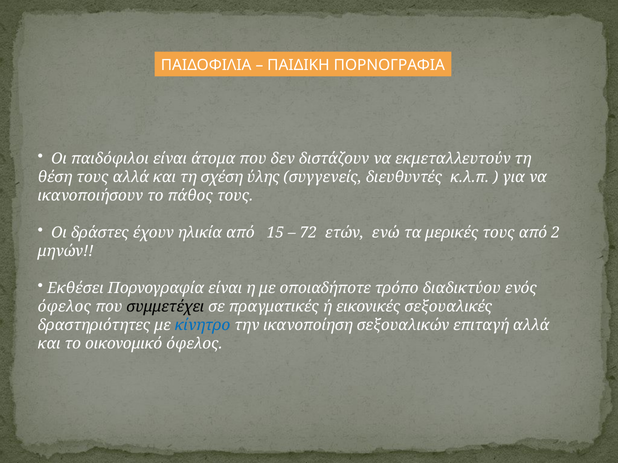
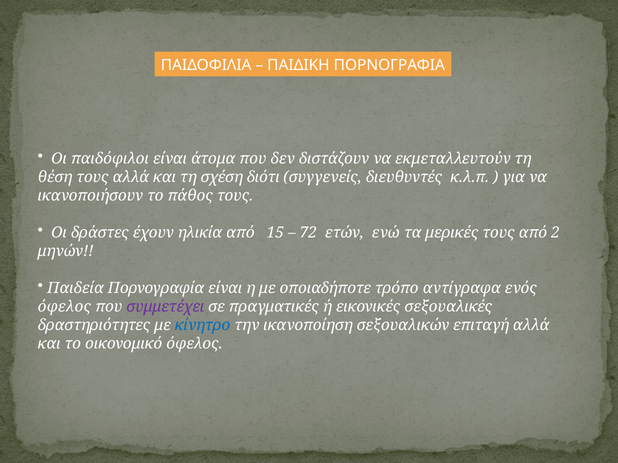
ύλης: ύλης -> διότι
Εκθέσει: Εκθέσει -> Παιδεία
διαδικτύου: διαδικτύου -> αντίγραφα
συμμετέχει colour: black -> purple
